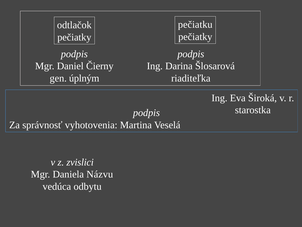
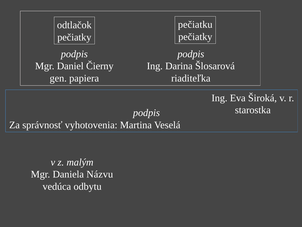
úplným: úplným -> papiera
zvislici: zvislici -> malým
